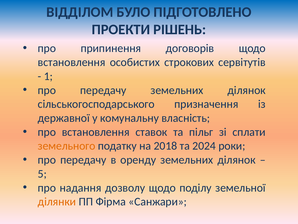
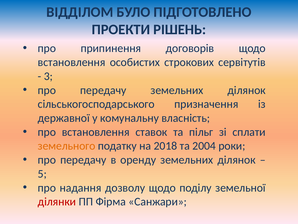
1: 1 -> 3
2024: 2024 -> 2004
ділянки colour: orange -> red
